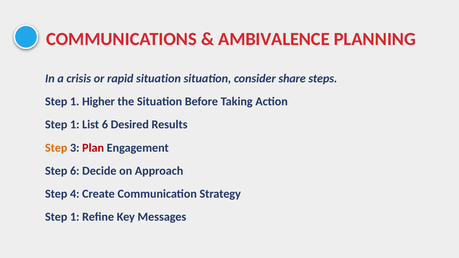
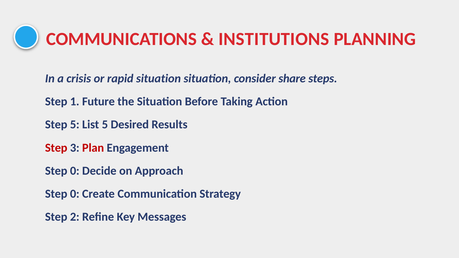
AMBIVALENCE: AMBIVALENCE -> INSTITUTIONS
Higher: Higher -> Future
1 at (75, 125): 1 -> 5
List 6: 6 -> 5
Step at (56, 148) colour: orange -> red
6 at (75, 171): 6 -> 0
4 at (75, 194): 4 -> 0
1 at (75, 217): 1 -> 2
